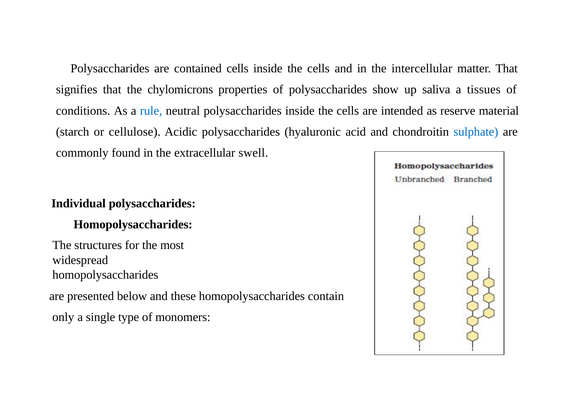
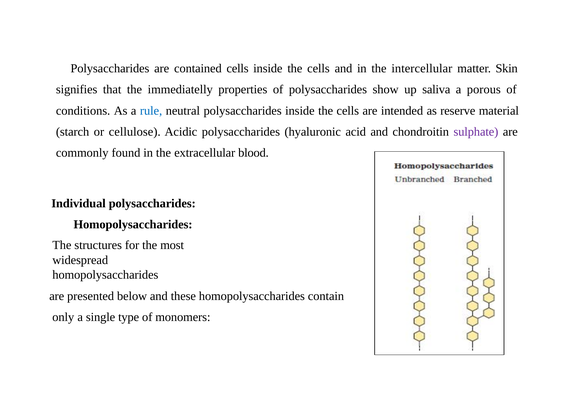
matter That: That -> Skin
chylomicrons: chylomicrons -> immediatelly
tissues: tissues -> porous
sulphate colour: blue -> purple
swell: swell -> blood
